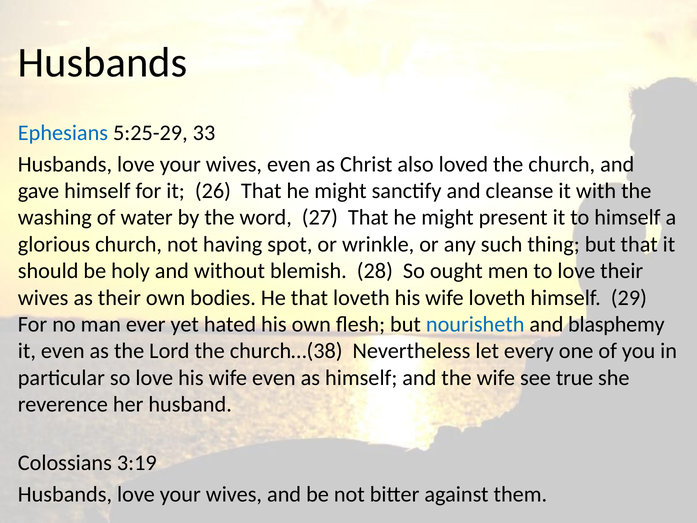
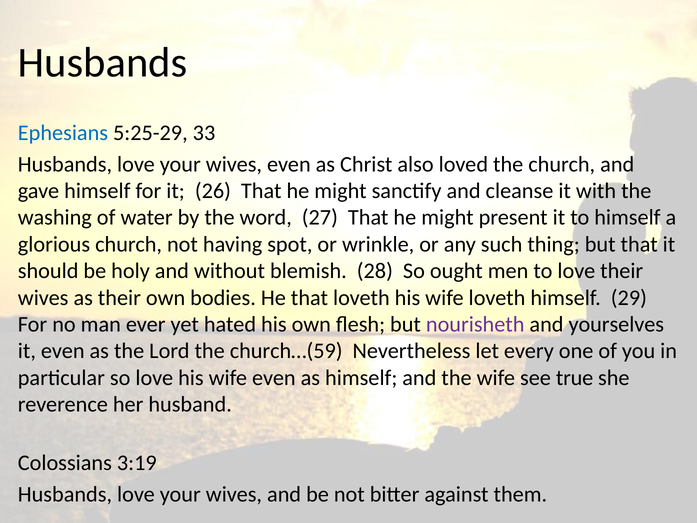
nourisheth colour: blue -> purple
blasphemy: blasphemy -> yourselves
church…(38: church…(38 -> church…(59
